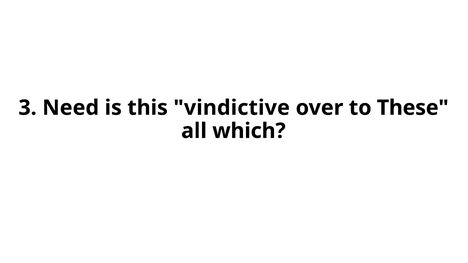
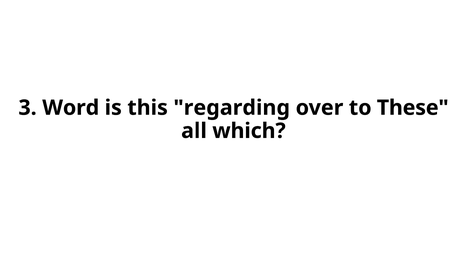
Need: Need -> Word
vindictive: vindictive -> regarding
